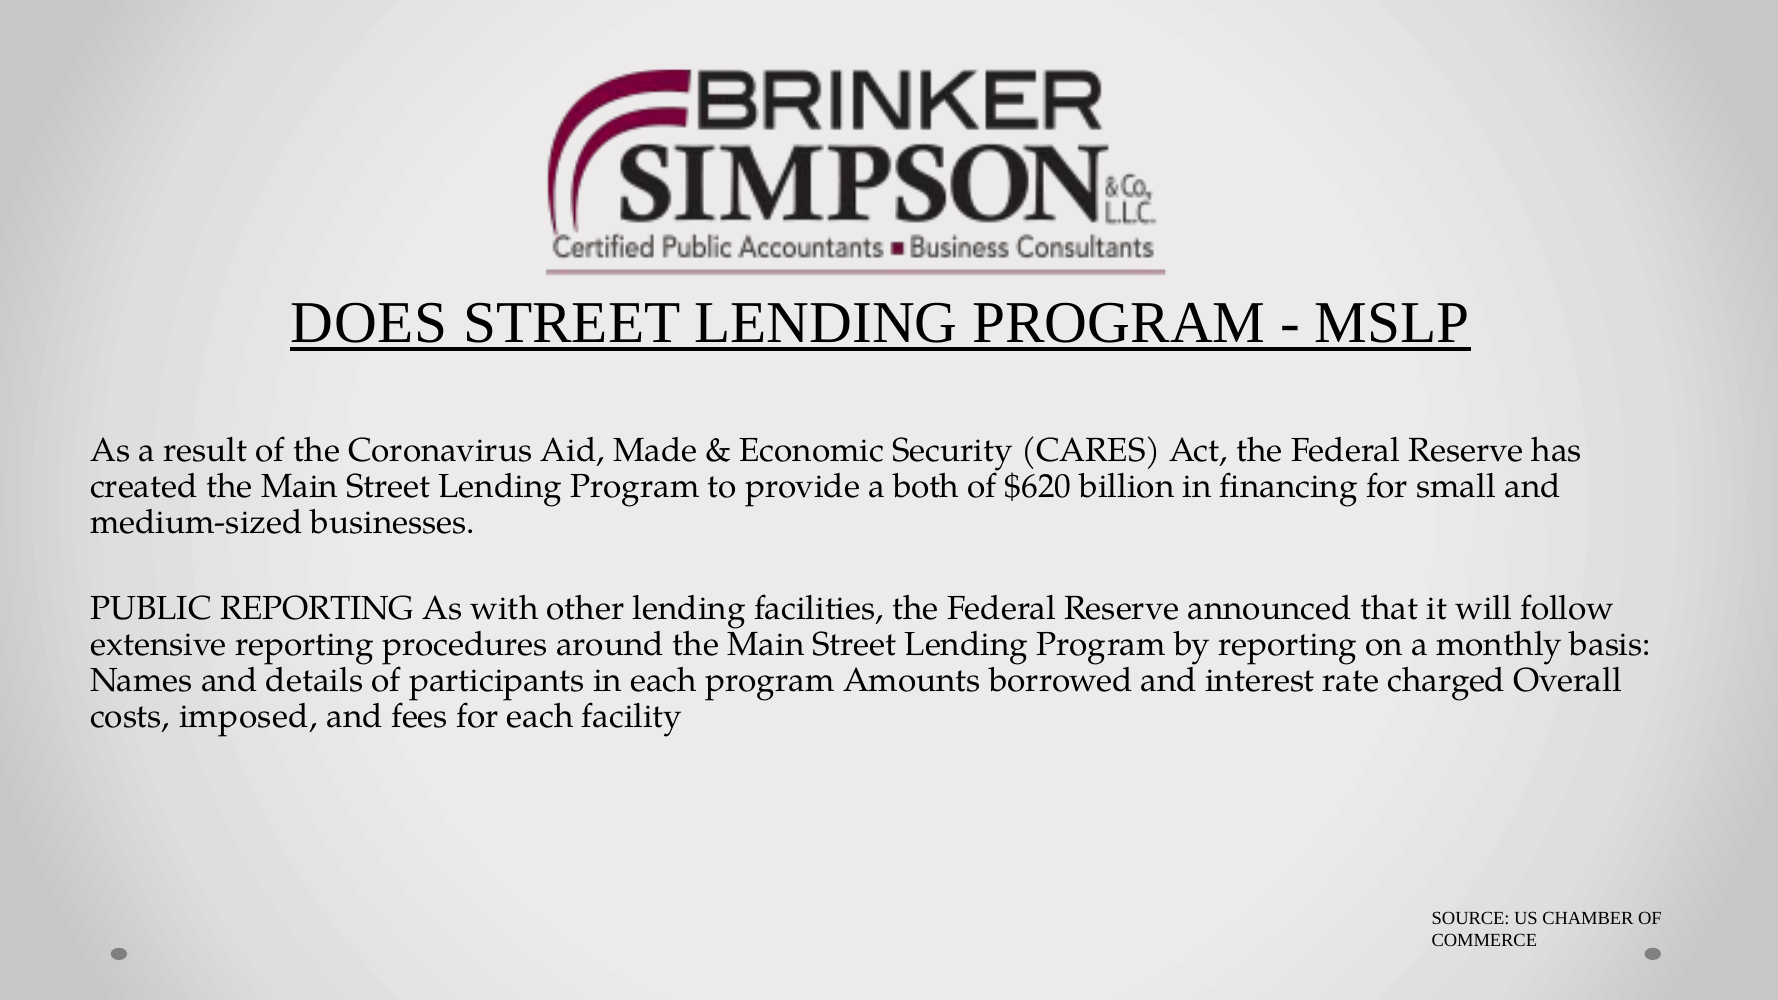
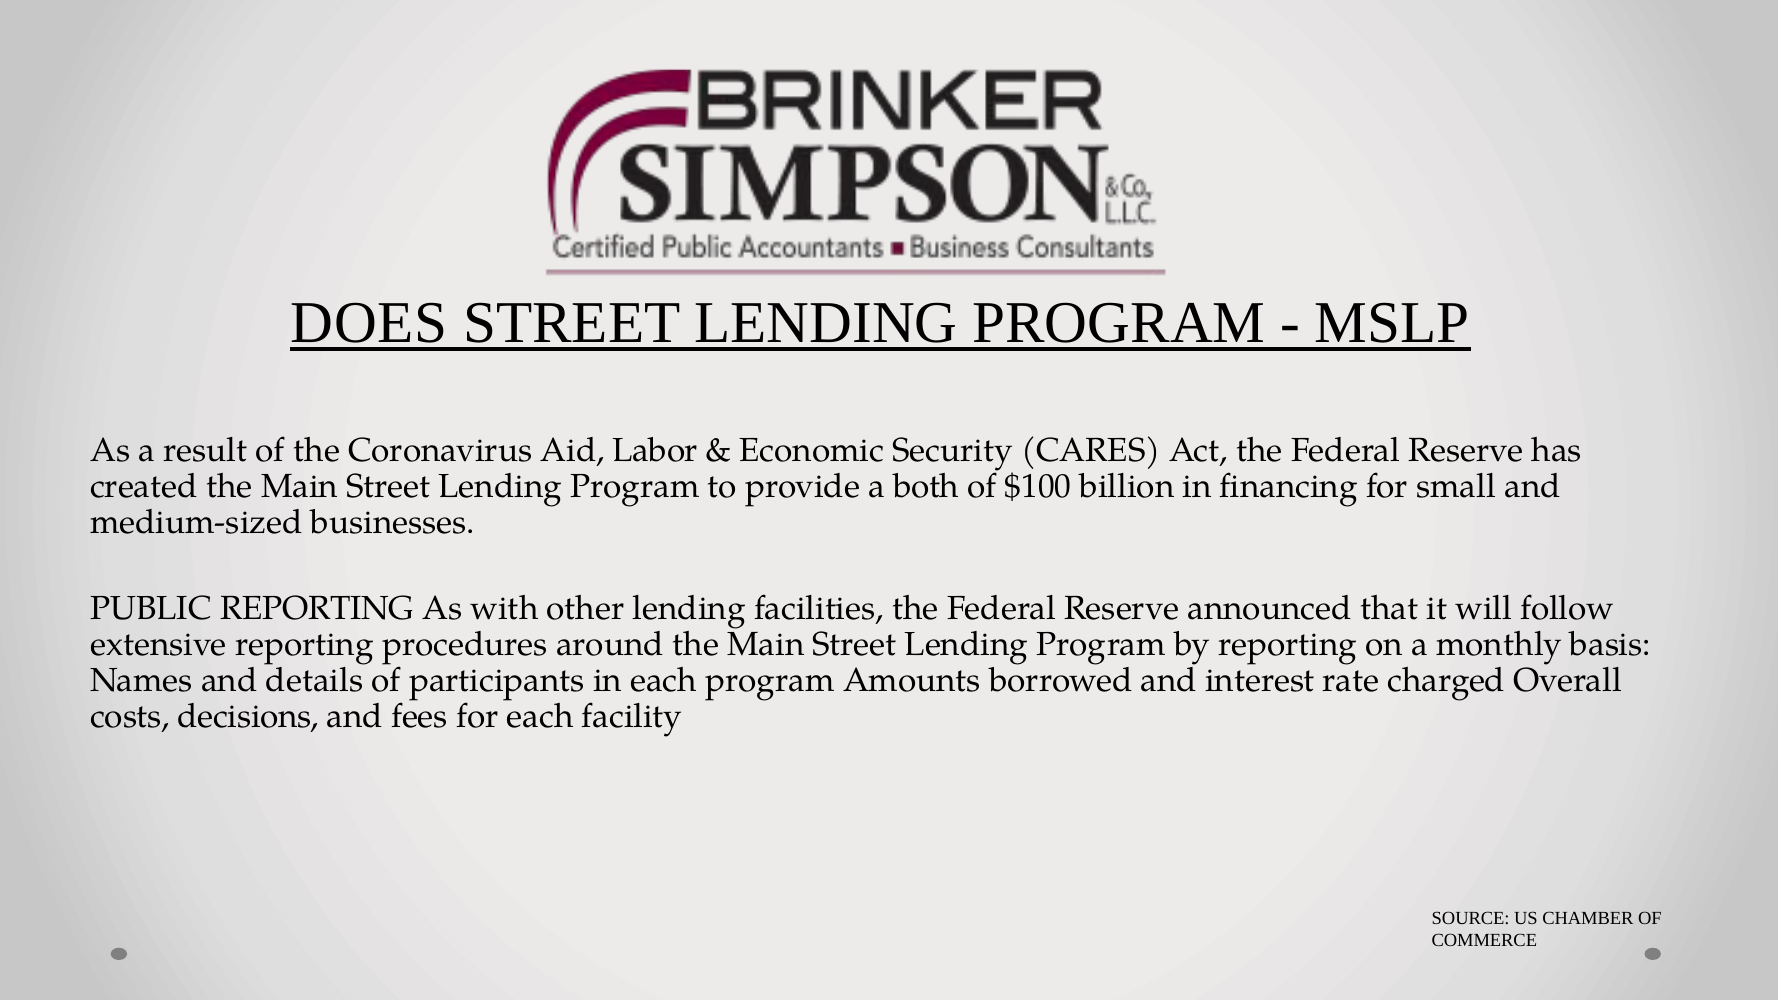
Made: Made -> Labor
$620: $620 -> $100
imposed: imposed -> decisions
